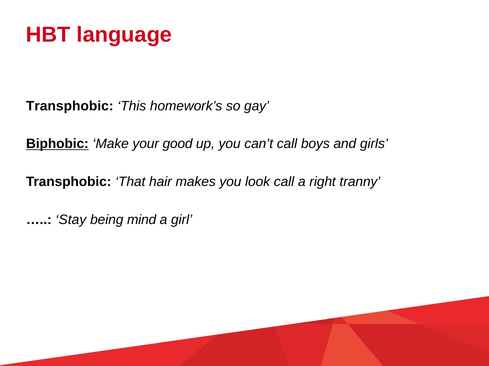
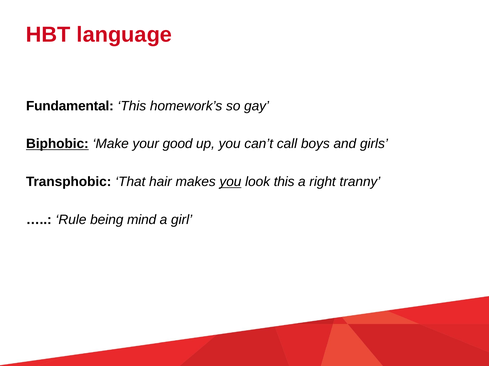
Transphobic at (70, 106): Transphobic -> Fundamental
you at (230, 182) underline: none -> present
look call: call -> this
Stay: Stay -> Rule
